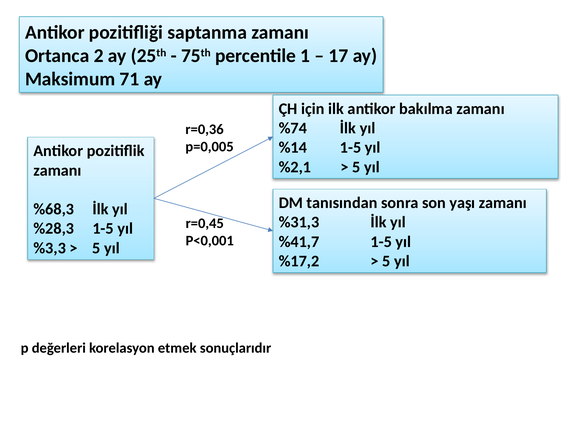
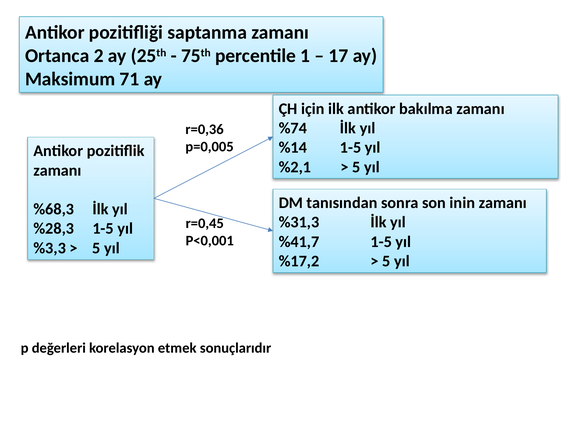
yaşı: yaşı -> inin
